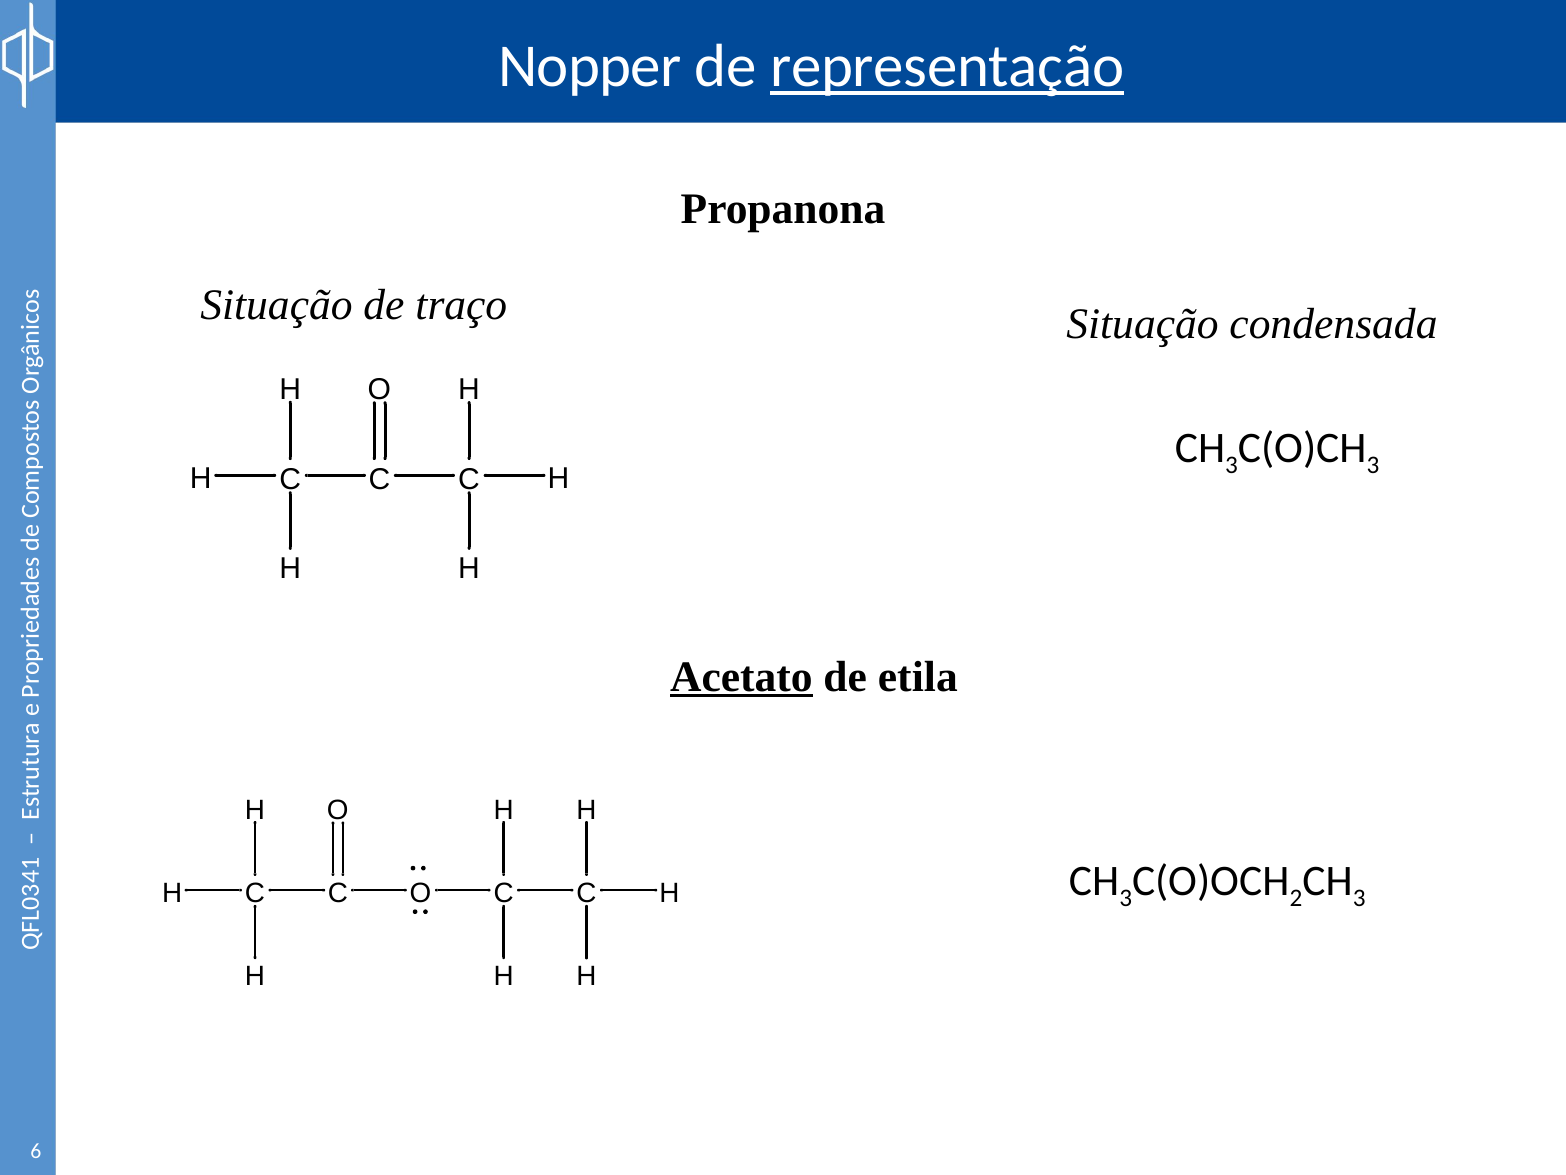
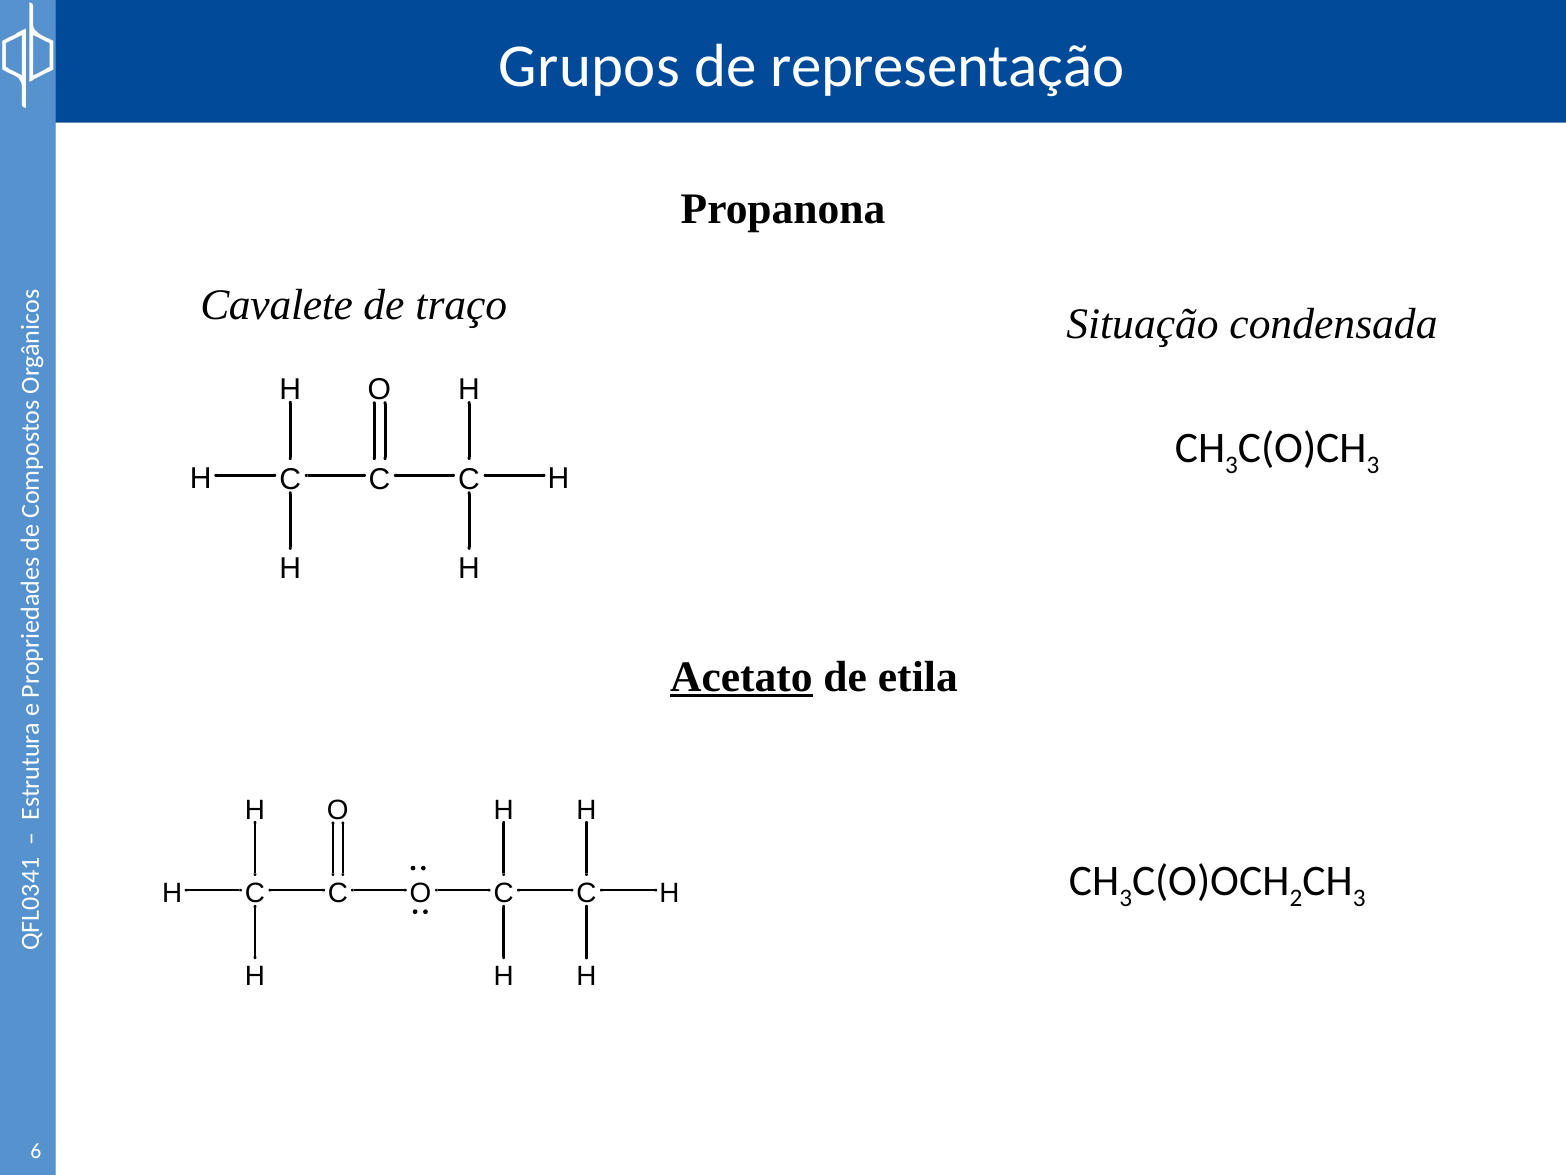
Nopper: Nopper -> Grupos
representação underline: present -> none
Situação at (276, 305): Situação -> Cavalete
